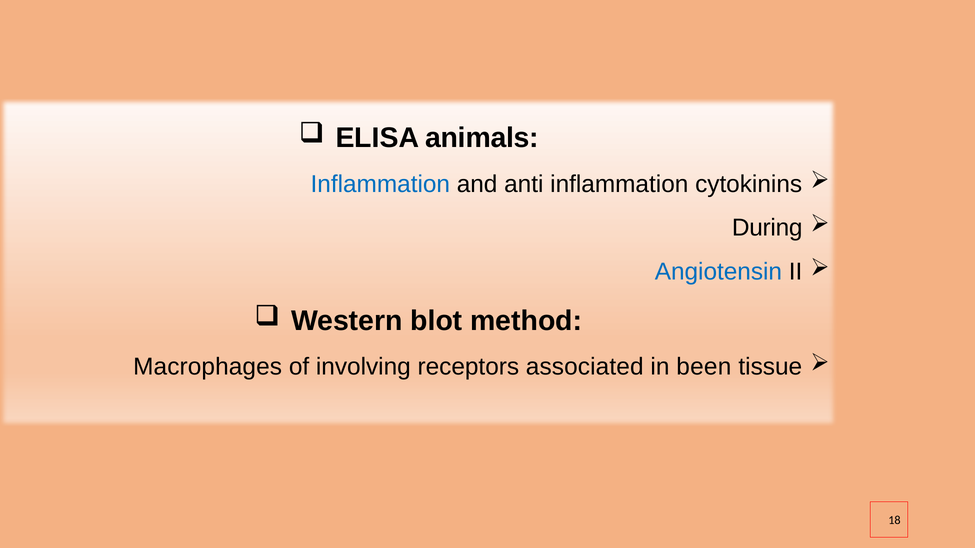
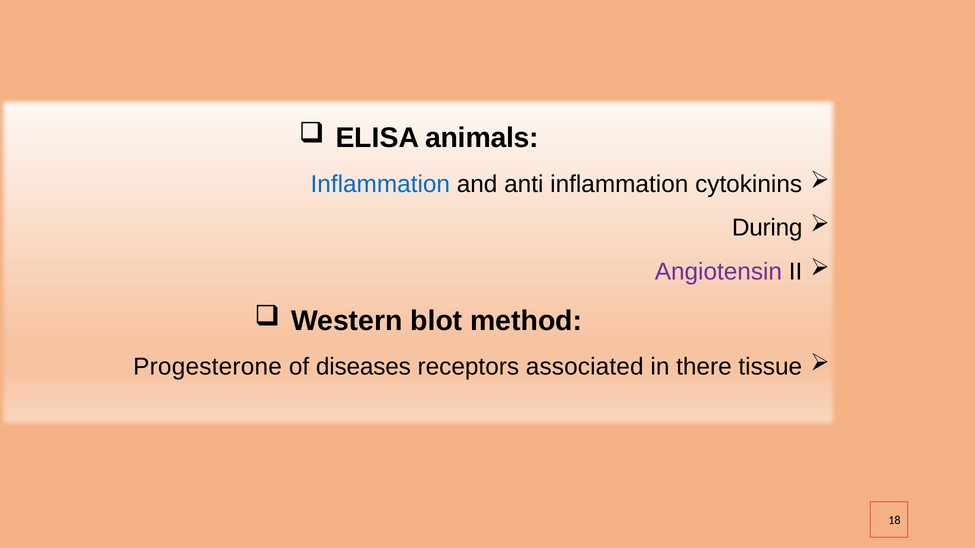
Angiotensin colour: blue -> purple
Macrophages: Macrophages -> Progesterone
involving: involving -> diseases
been: been -> there
